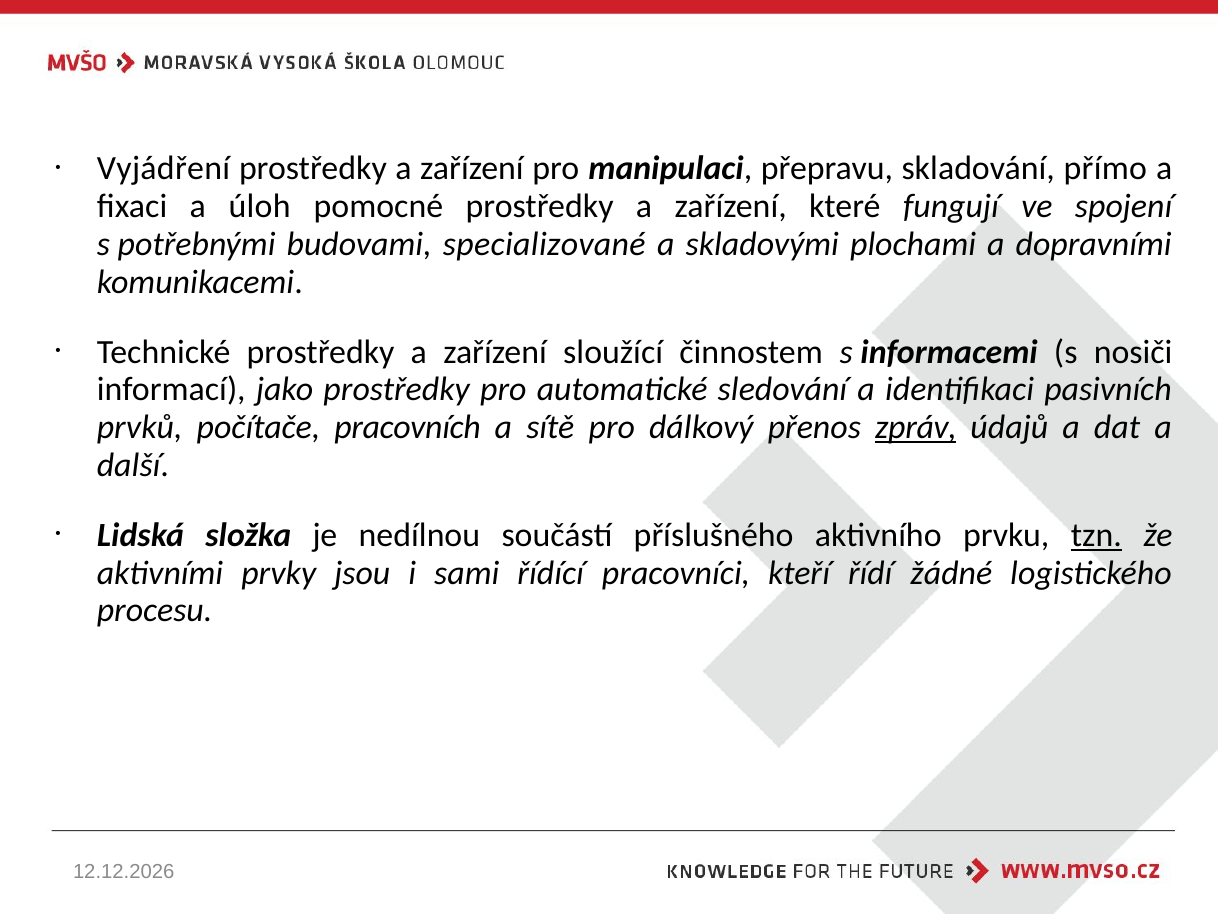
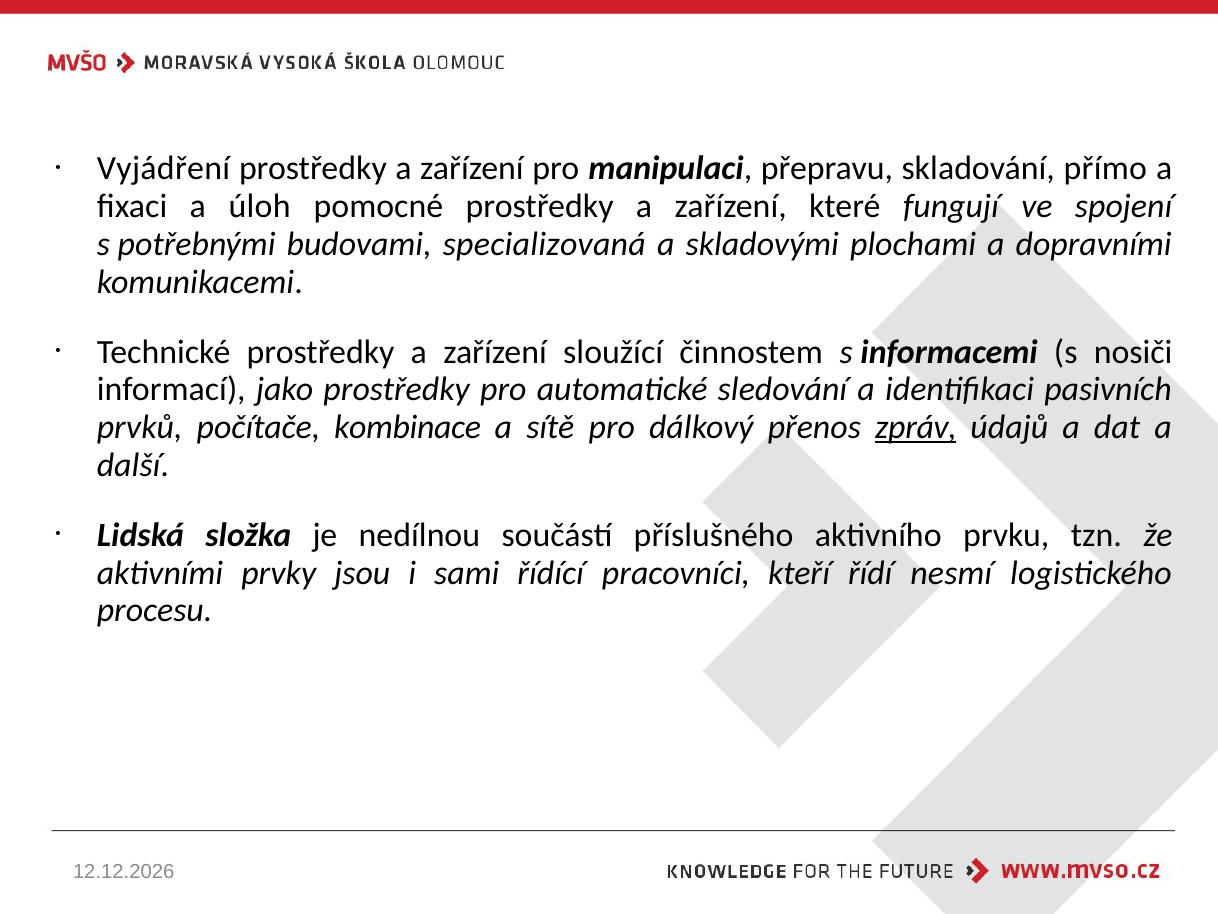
specializované: specializované -> specializovaná
pracovních: pracovních -> kombinace
tzn underline: present -> none
žádné: žádné -> nesmí
